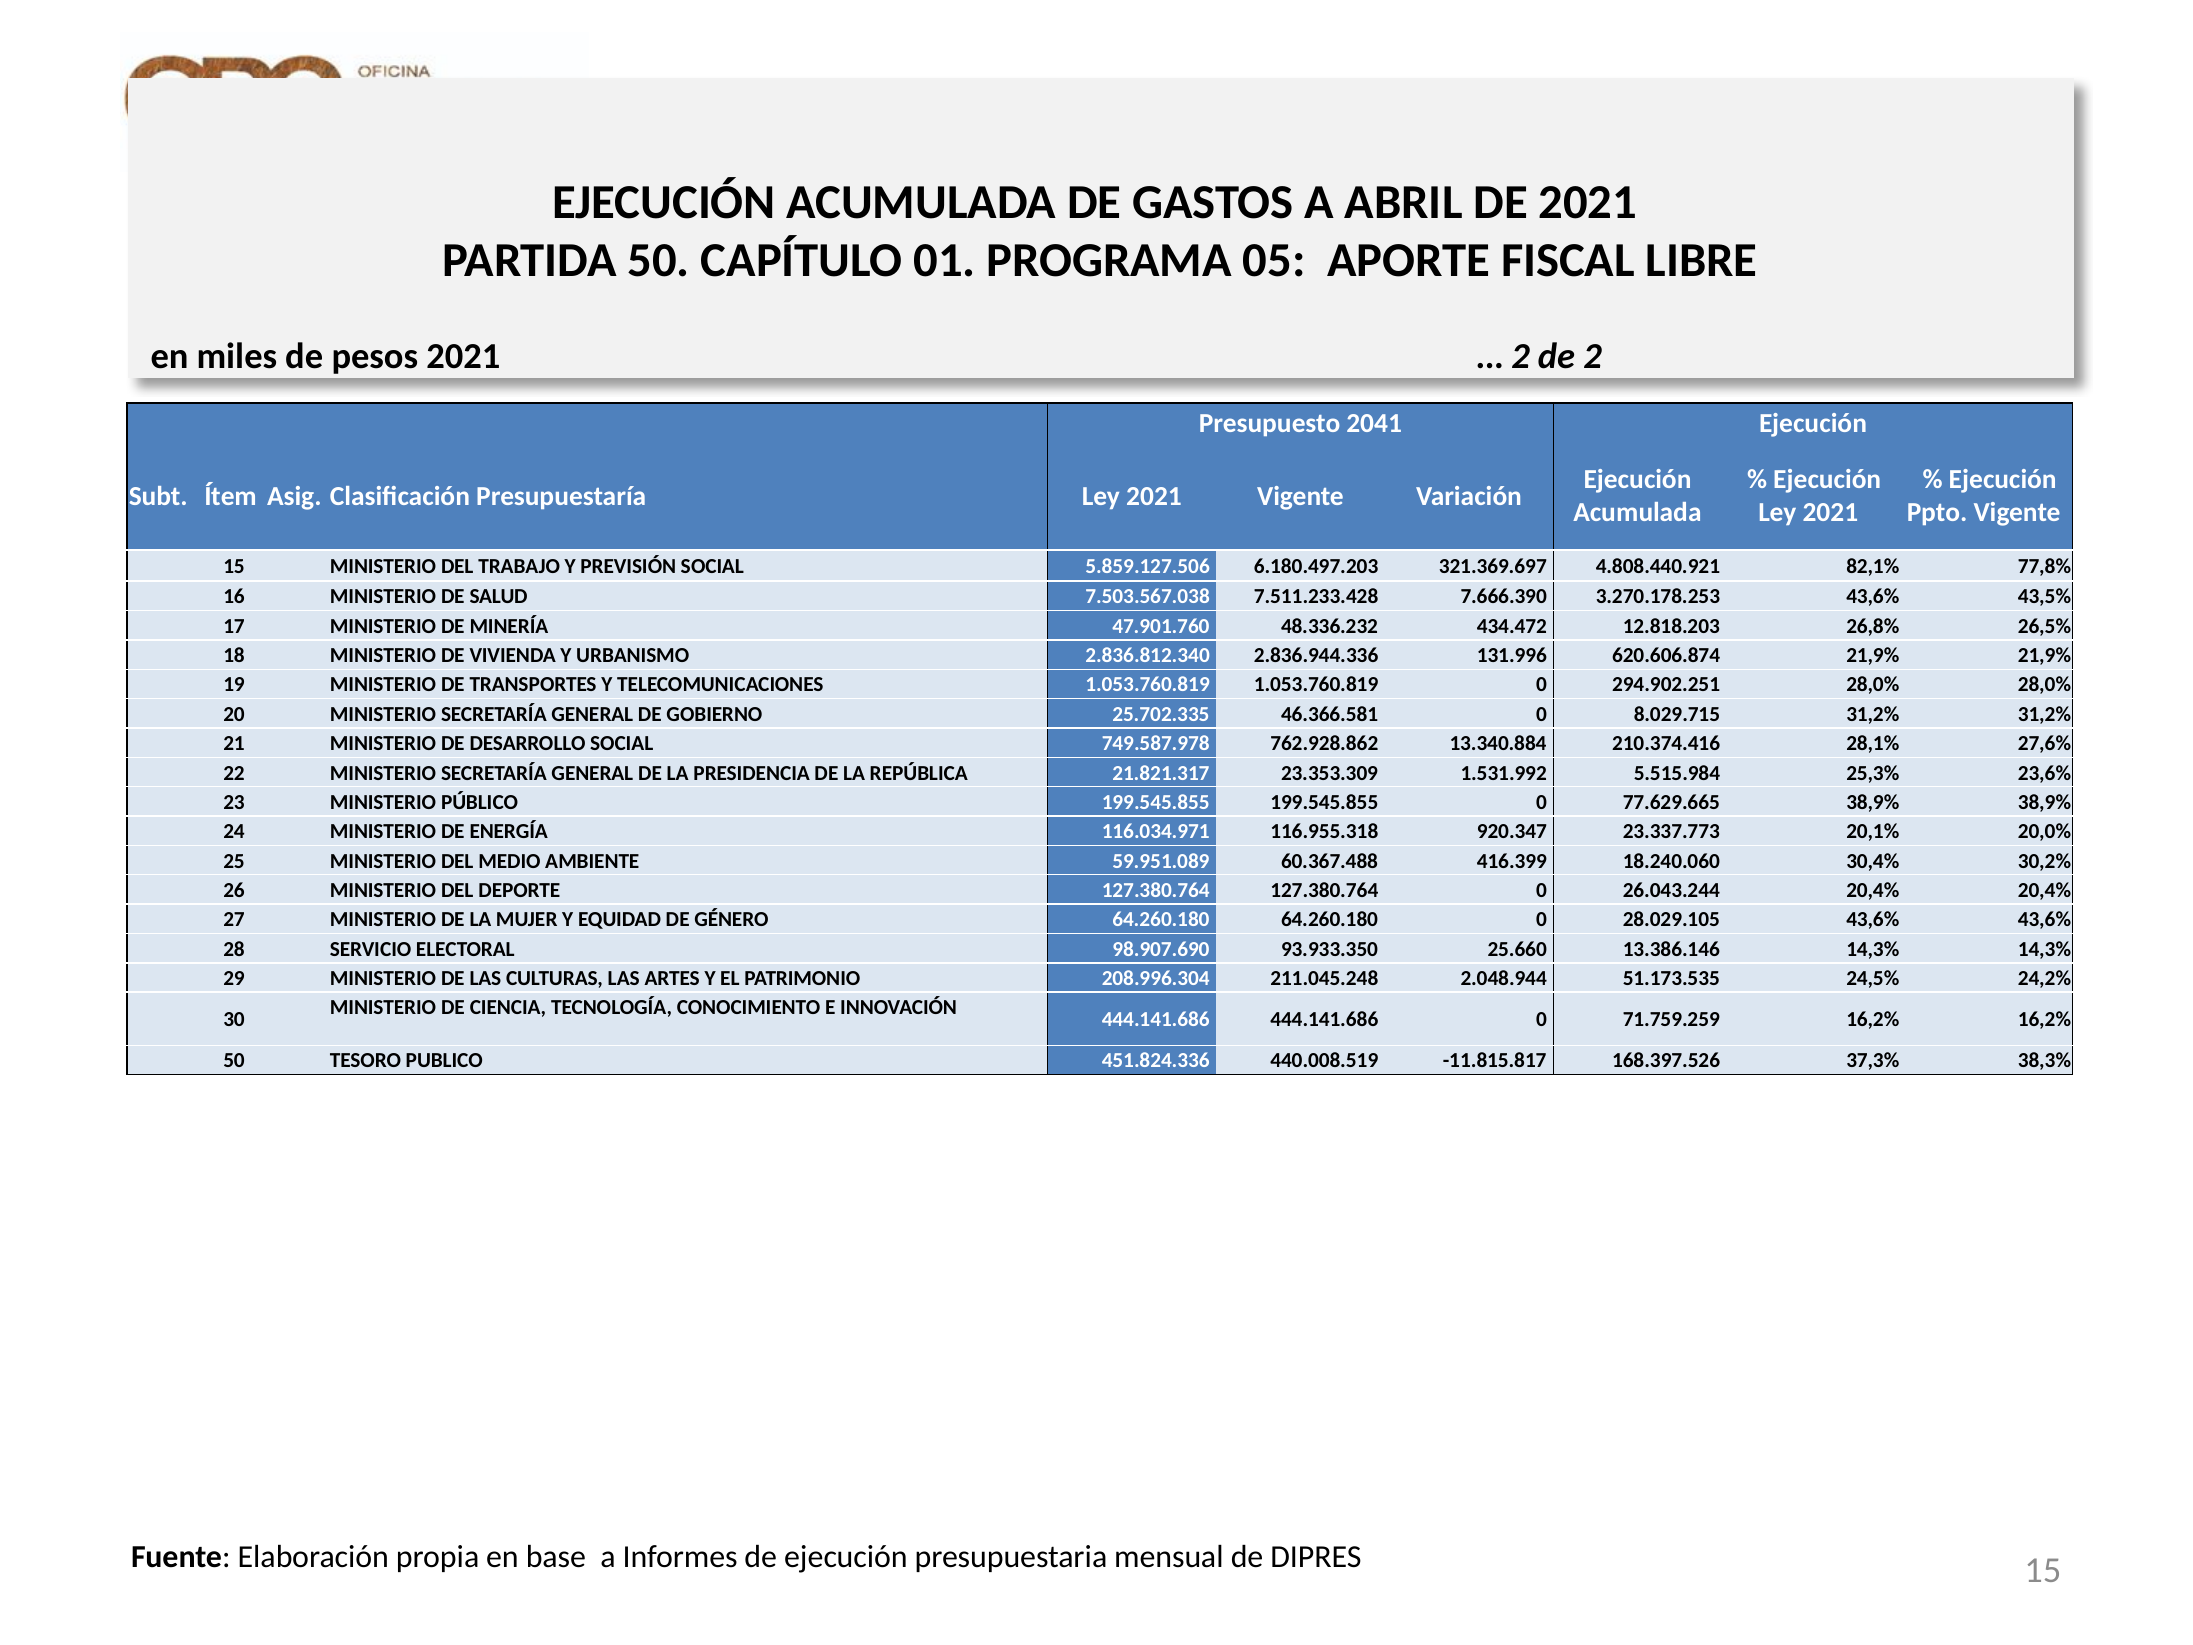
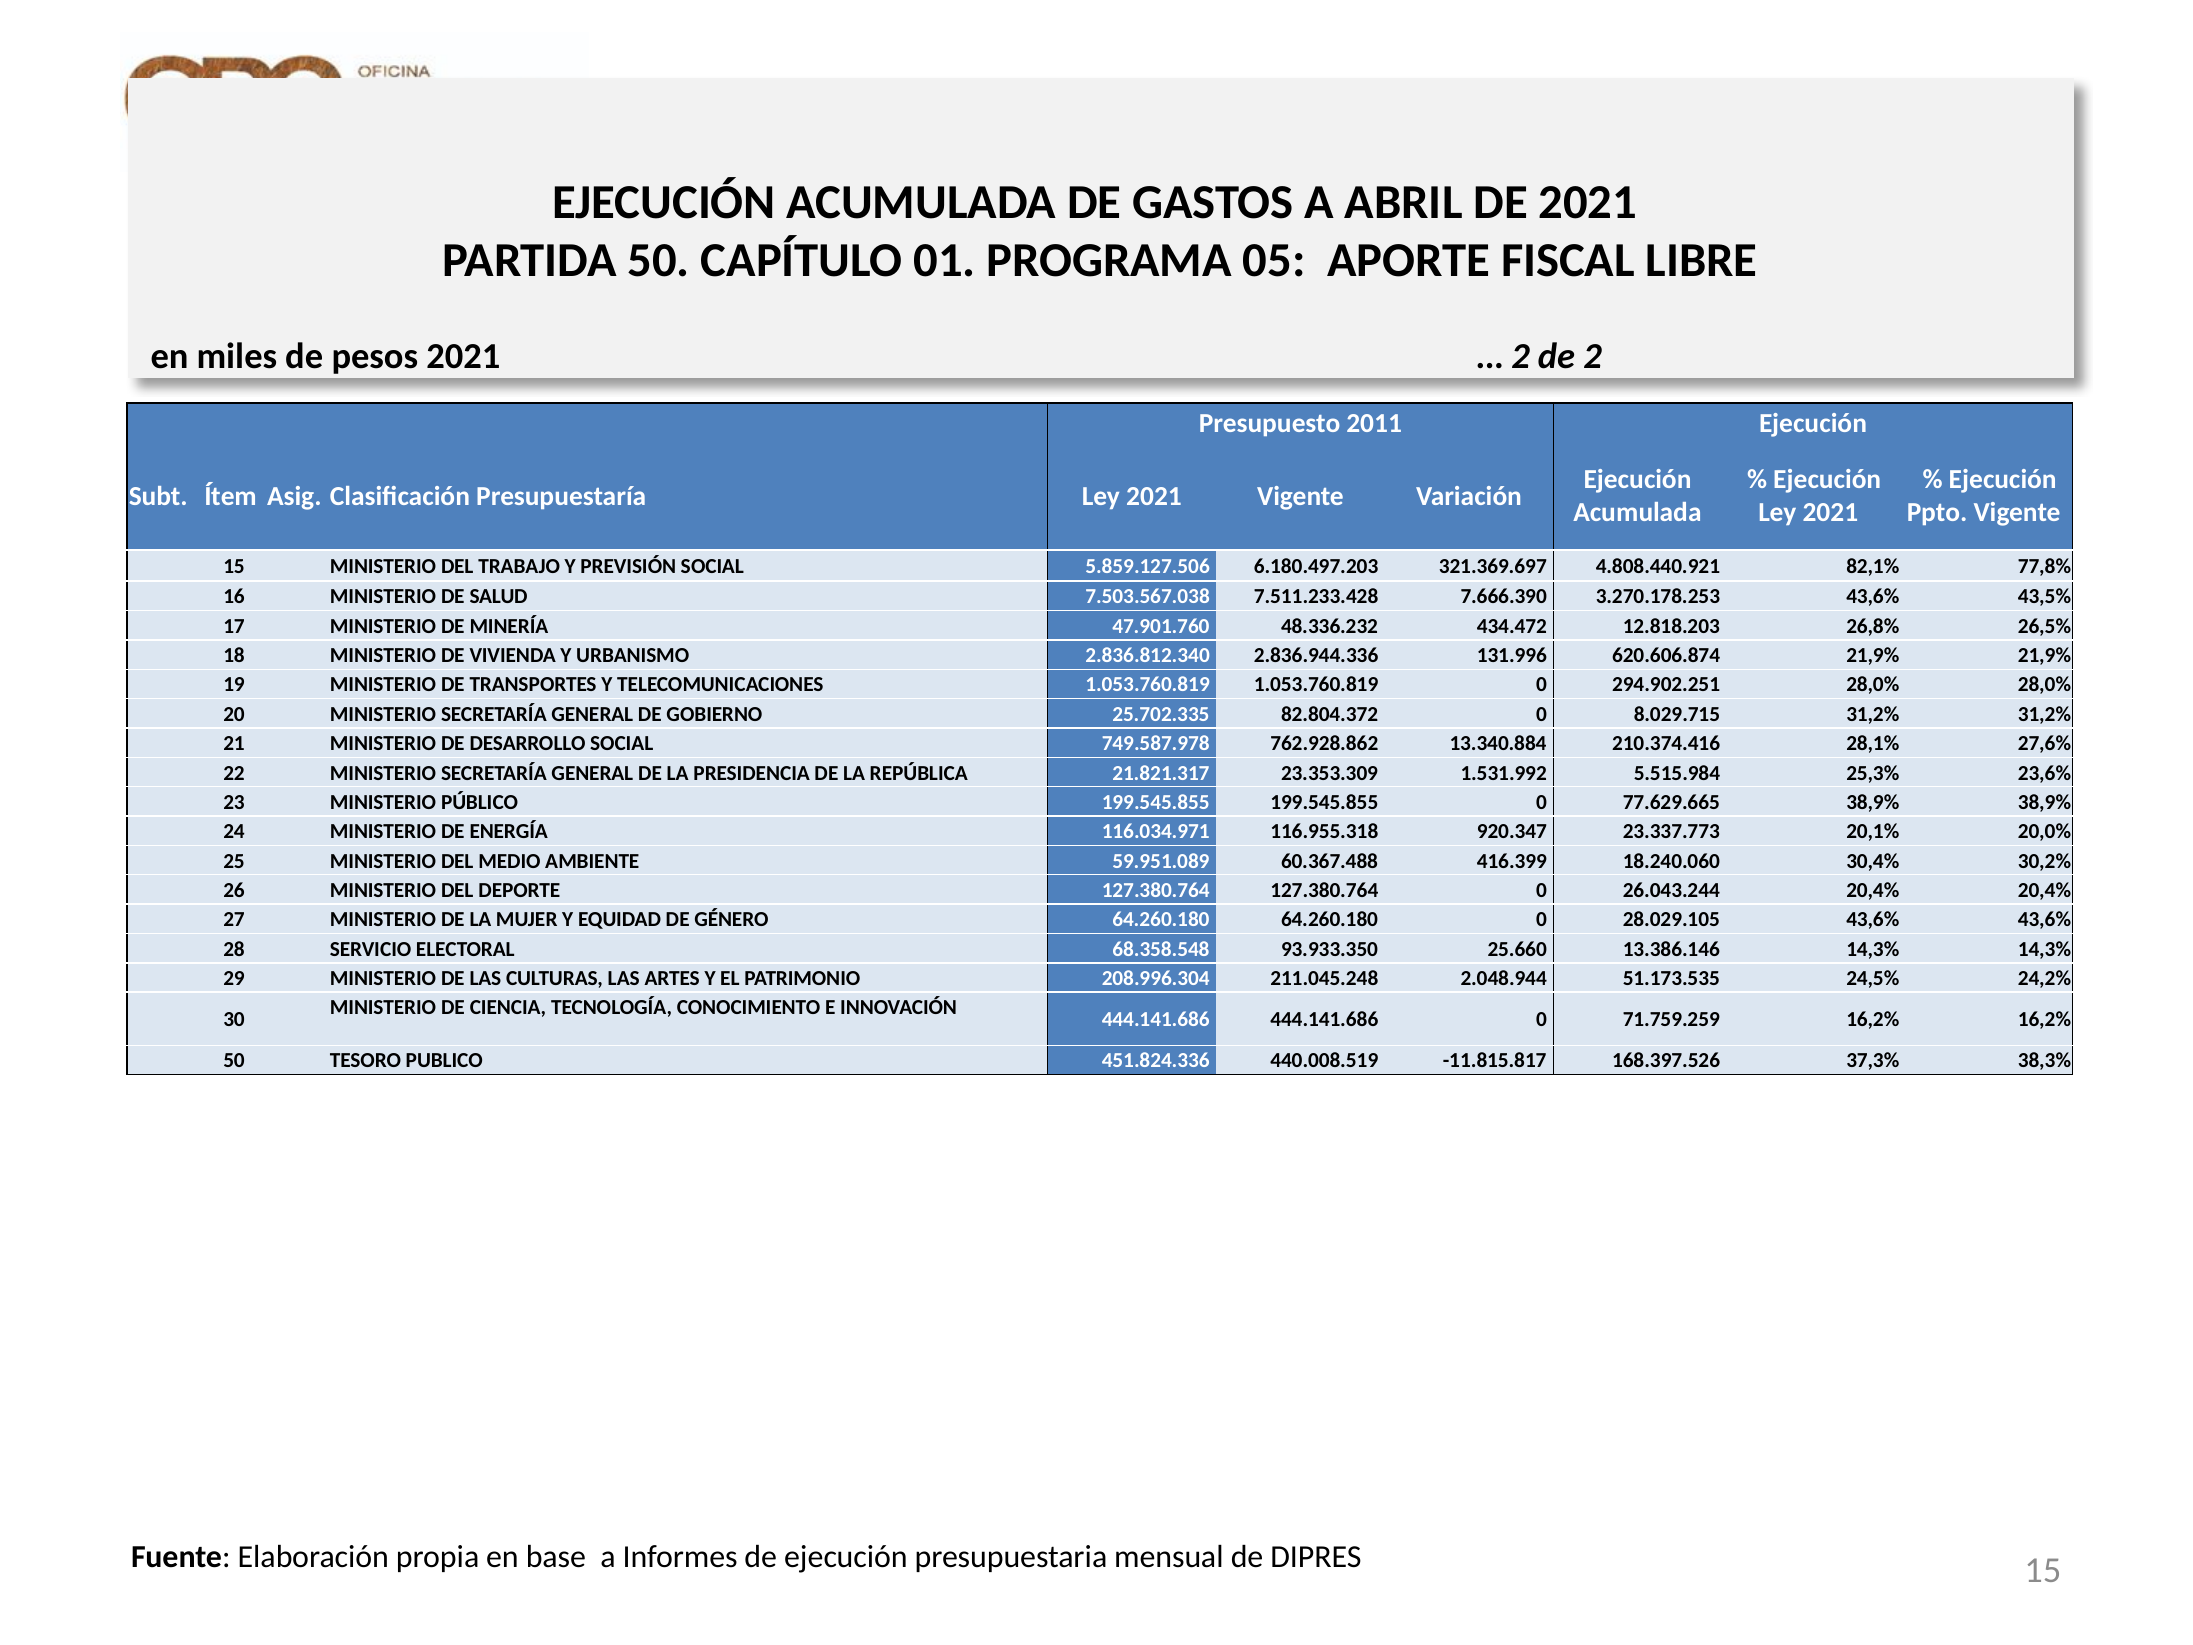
2041: 2041 -> 2011
46.366.581: 46.366.581 -> 82.804.372
98.907.690: 98.907.690 -> 68.358.548
